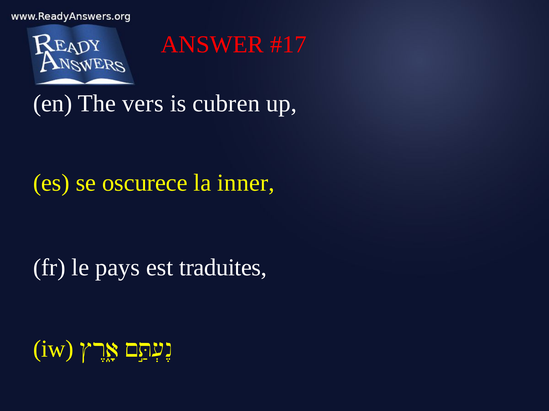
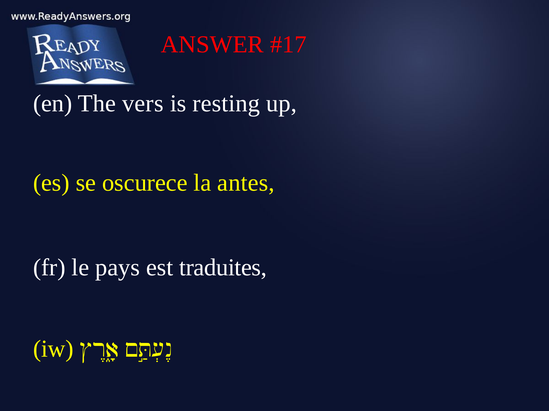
cubren: cubren -> resting
inner: inner -> antes
